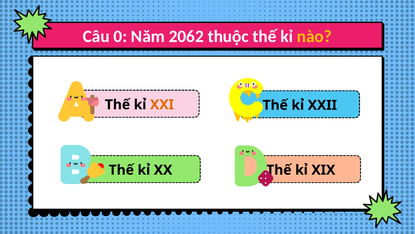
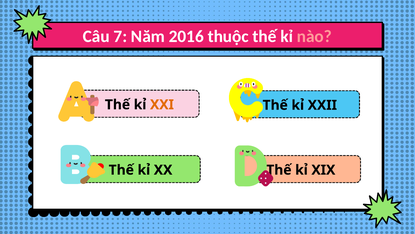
0: 0 -> 7
2062: 2062 -> 2016
nào colour: yellow -> pink
